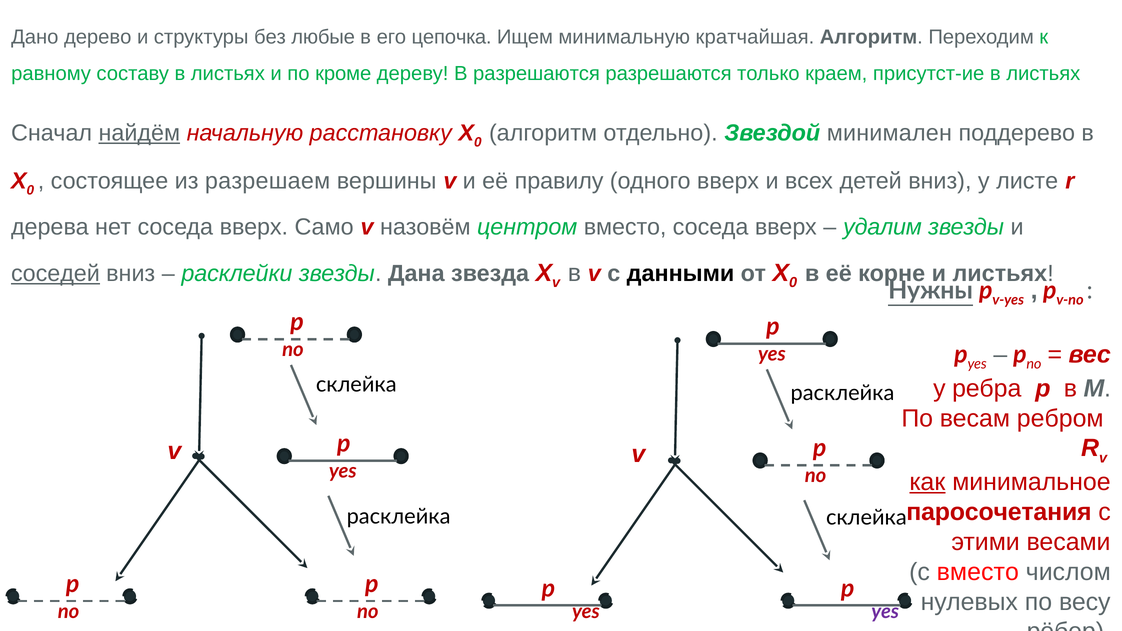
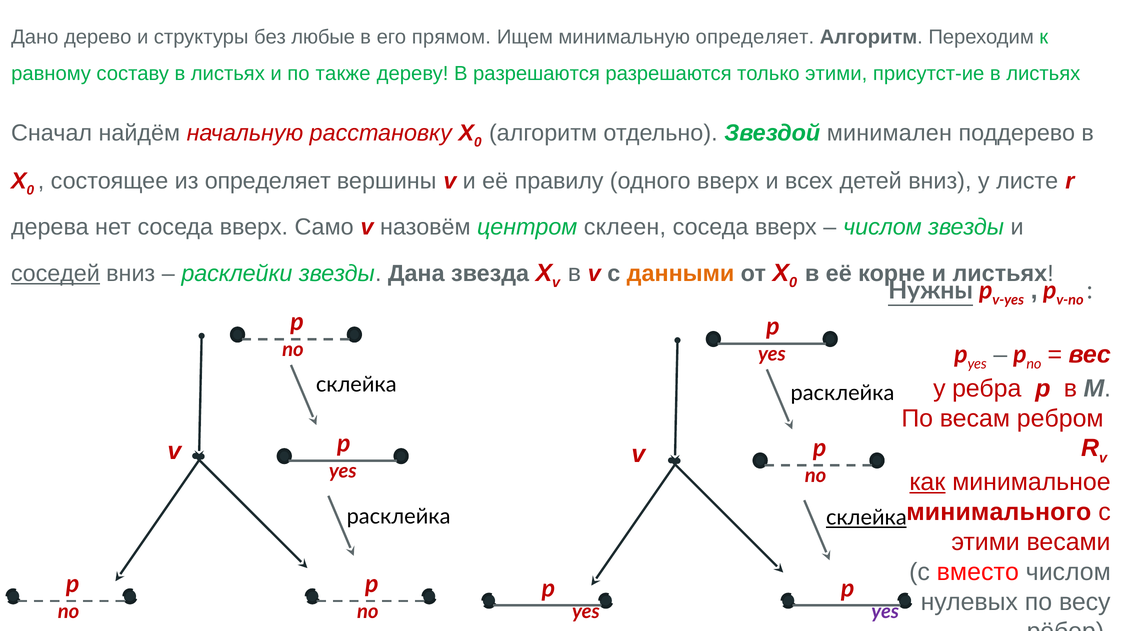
цепочка: цепочка -> прямом
минимальную кратчайшая: кратчайшая -> определяет
кроме: кроме -> также
только краем: краем -> этими
найдём underline: present -> none
из разрешаем: разрешаем -> определяет
центром вместо: вместо -> склеен
удалим at (883, 227): удалим -> числом
данными colour: black -> orange
паросочетания: паросочетания -> минимального
склейка at (866, 518) underline: none -> present
